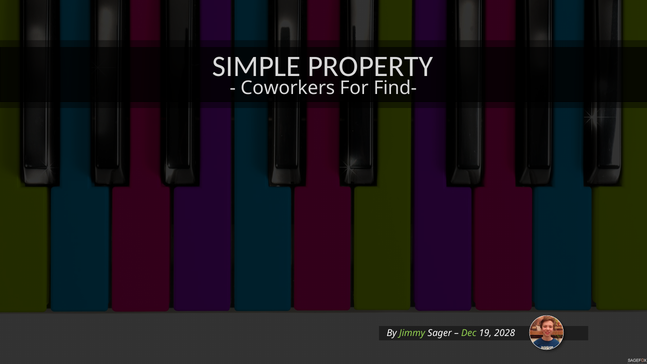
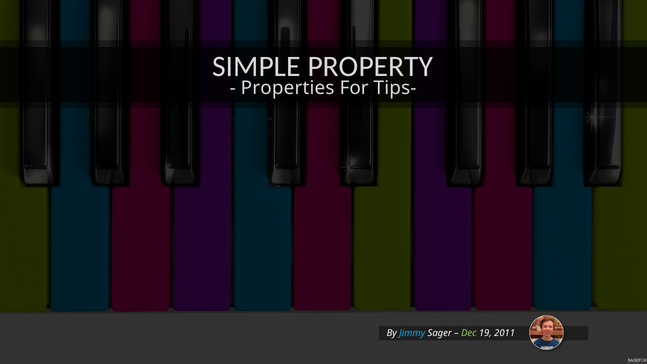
Coworkers: Coworkers -> Properties
Find-: Find- -> Tips-
Jimmy colour: light green -> light blue
2028: 2028 -> 2011
